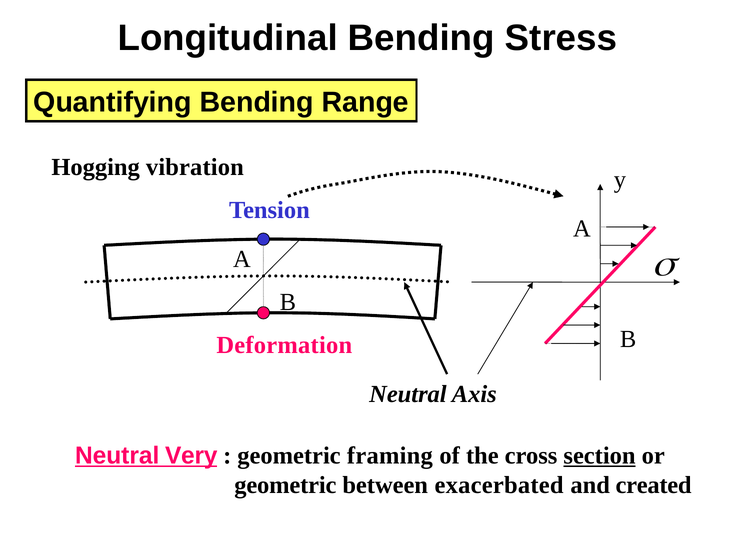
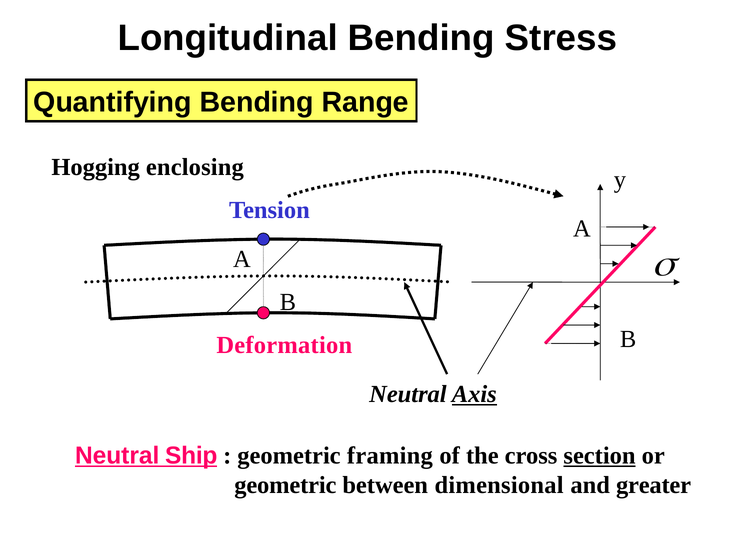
vibration: vibration -> enclosing
Axis underline: none -> present
Very: Very -> Ship
exacerbated: exacerbated -> dimensional
created: created -> greater
